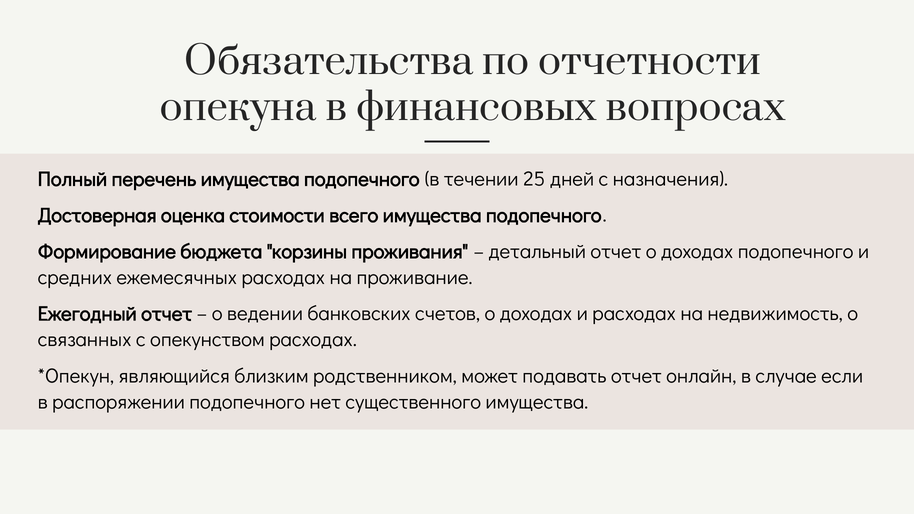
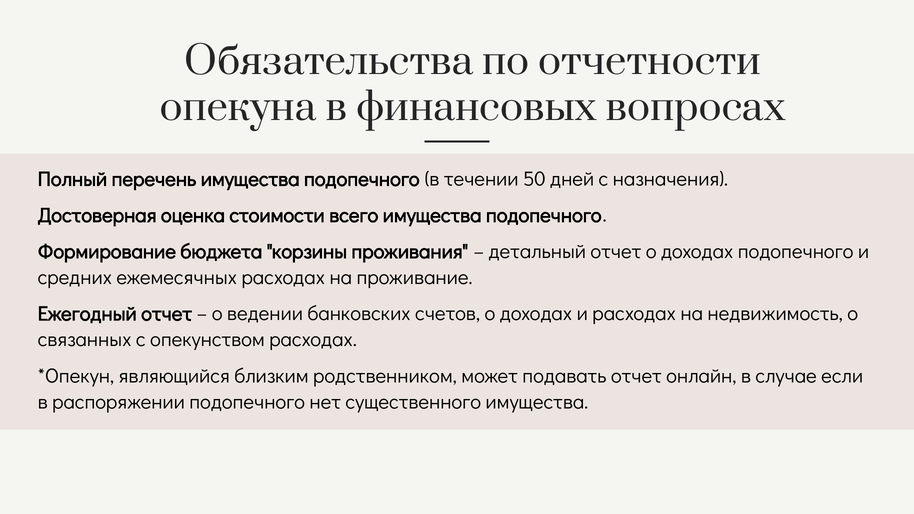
25: 25 -> 50
